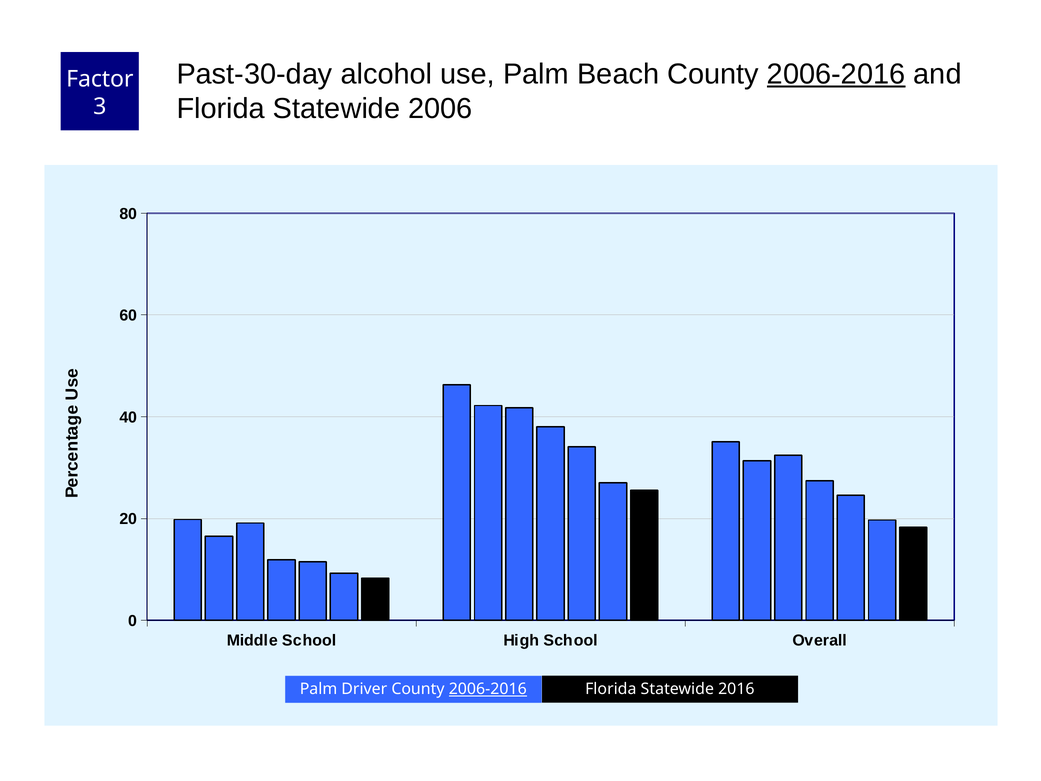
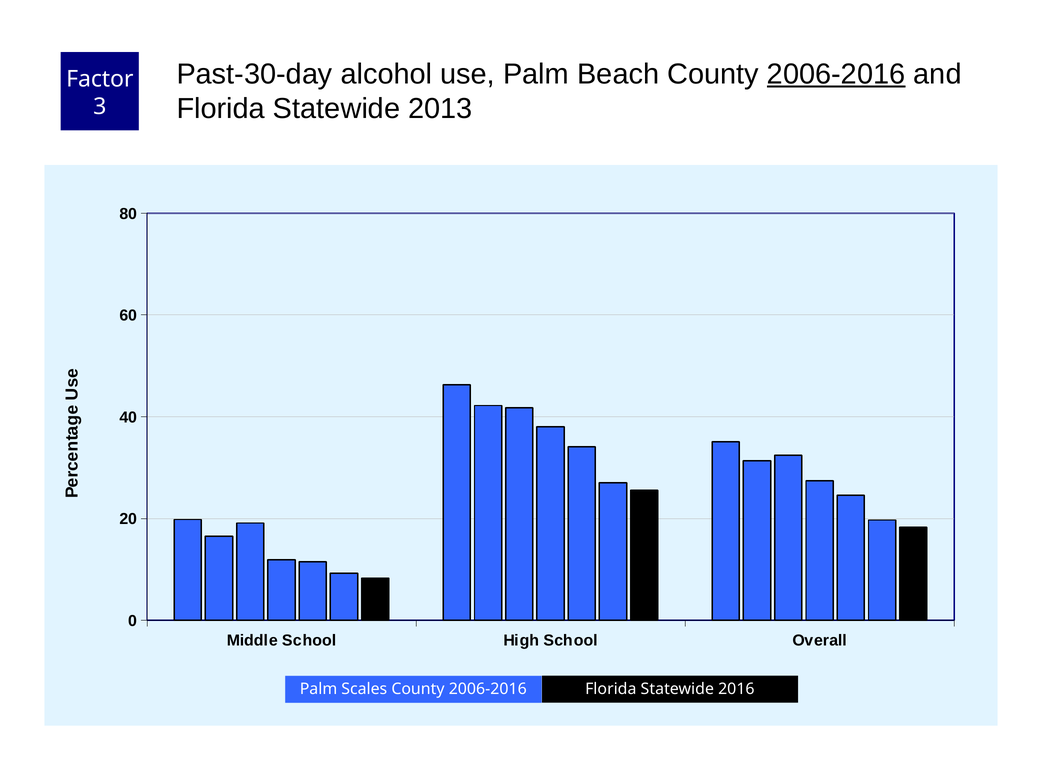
2006: 2006 -> 2013
Driver: Driver -> Scales
2006-2016 at (488, 689) underline: present -> none
